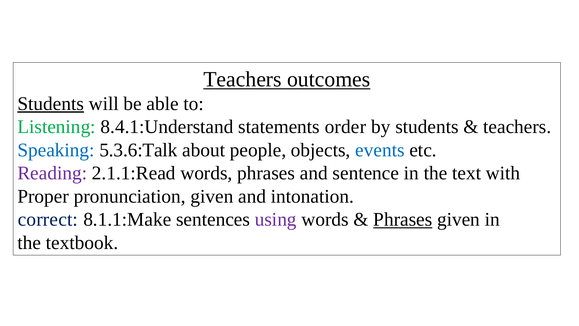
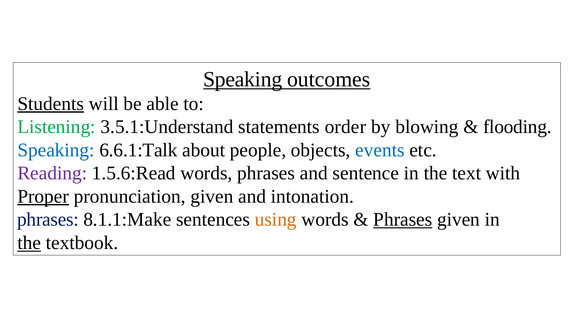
Teachers at (243, 79): Teachers -> Speaking
8.4.1:Understand: 8.4.1:Understand -> 3.5.1:Understand
by students: students -> blowing
teachers at (517, 127): teachers -> flooding
5.3.6:Talk: 5.3.6:Talk -> 6.6.1:Talk
2.1.1:Read: 2.1.1:Read -> 1.5.6:Read
Proper underline: none -> present
correct at (48, 219): correct -> phrases
using colour: purple -> orange
the at (29, 243) underline: none -> present
